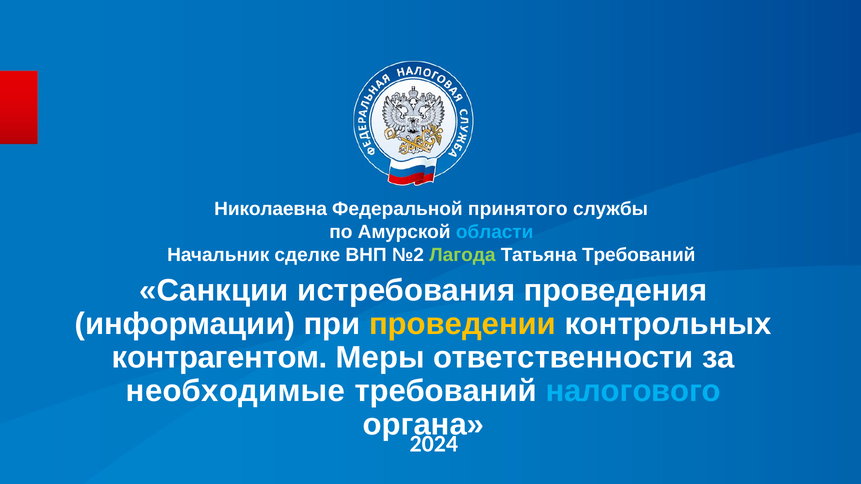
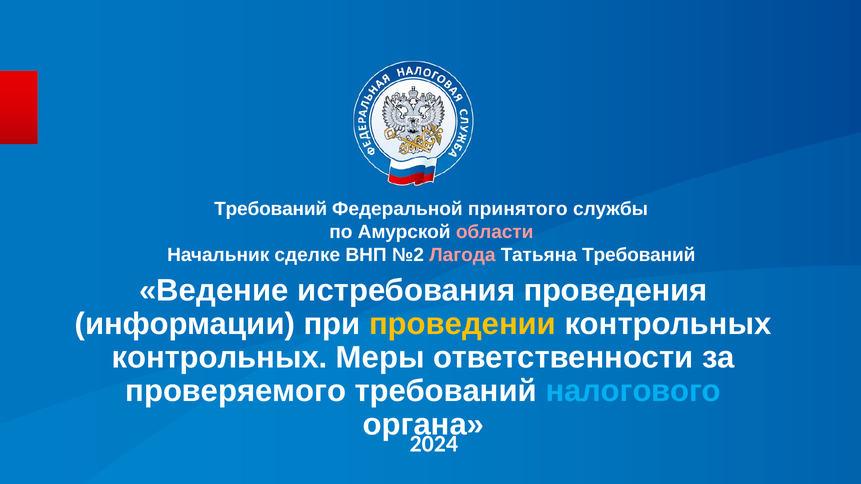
Николаевна at (271, 209): Николаевна -> Требований
области colour: light blue -> pink
Лагода colour: light green -> pink
Санкции: Санкции -> Ведение
контрагентом at (220, 358): контрагентом -> контрольных
необходимые: необходимые -> проверяемого
